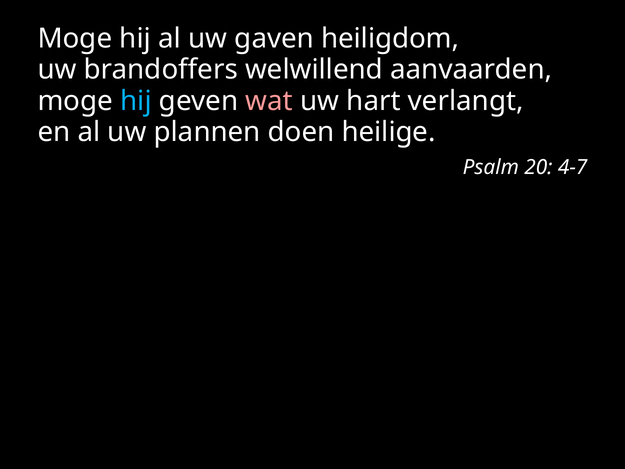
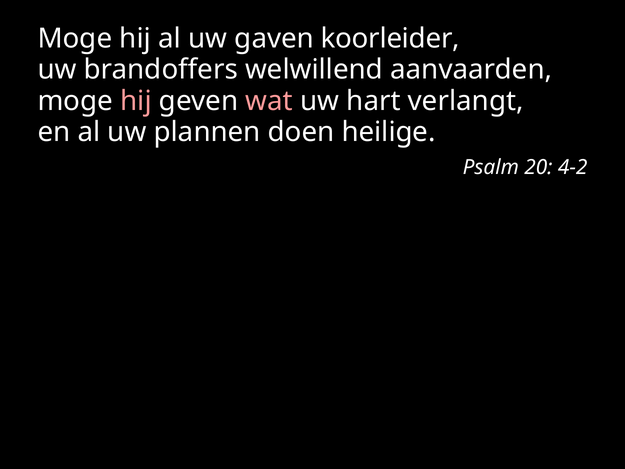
heiligdom: heiligdom -> koorleider
hij at (136, 101) colour: light blue -> pink
4-7: 4-7 -> 4-2
